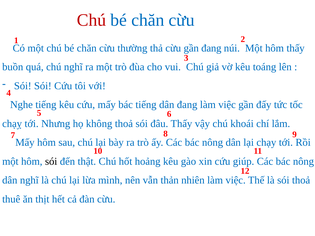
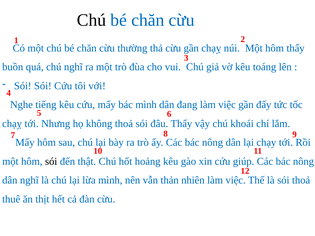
Chú at (92, 20) colour: red -> black
gần đang: đang -> chạỵ
bác tiếng: tiếng -> mình
